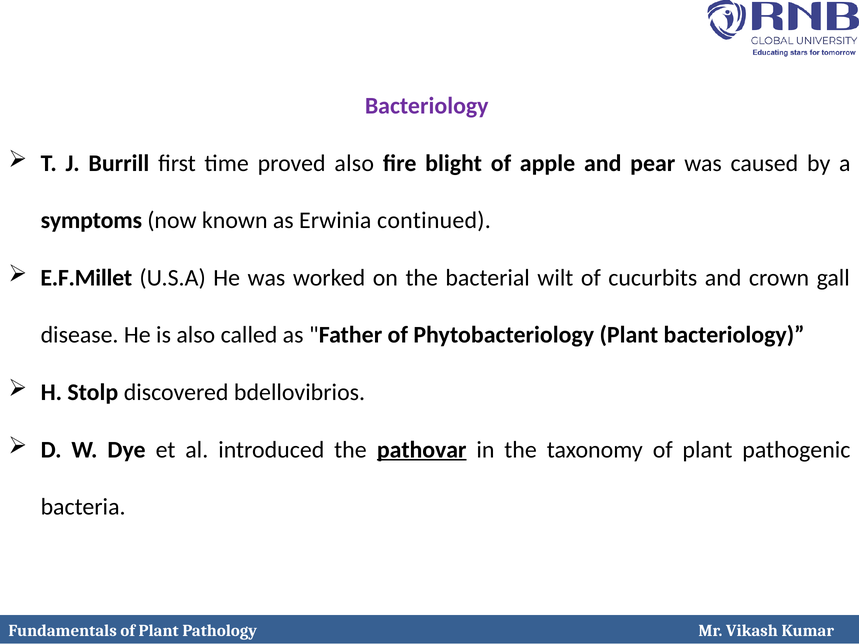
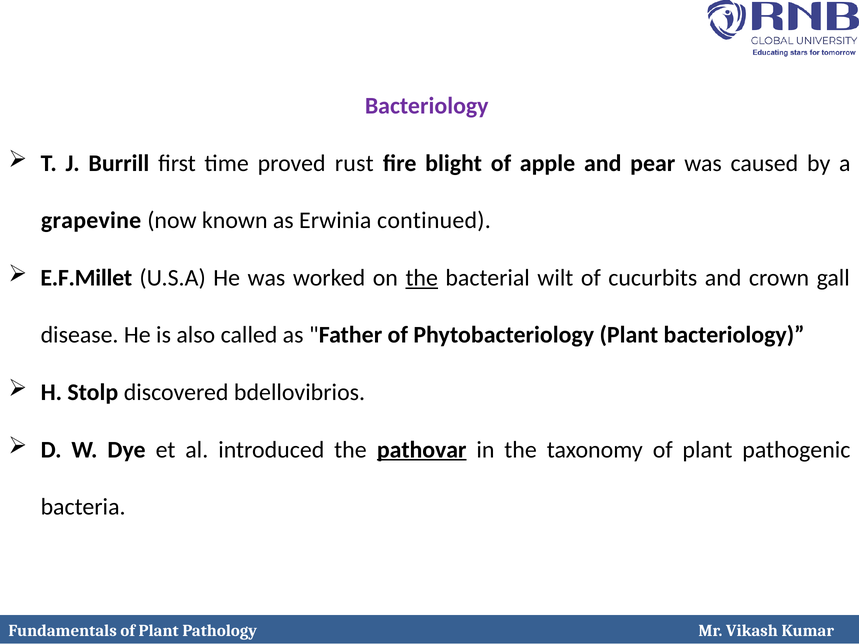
proved also: also -> rust
symptoms: symptoms -> grapevine
the at (422, 278) underline: none -> present
